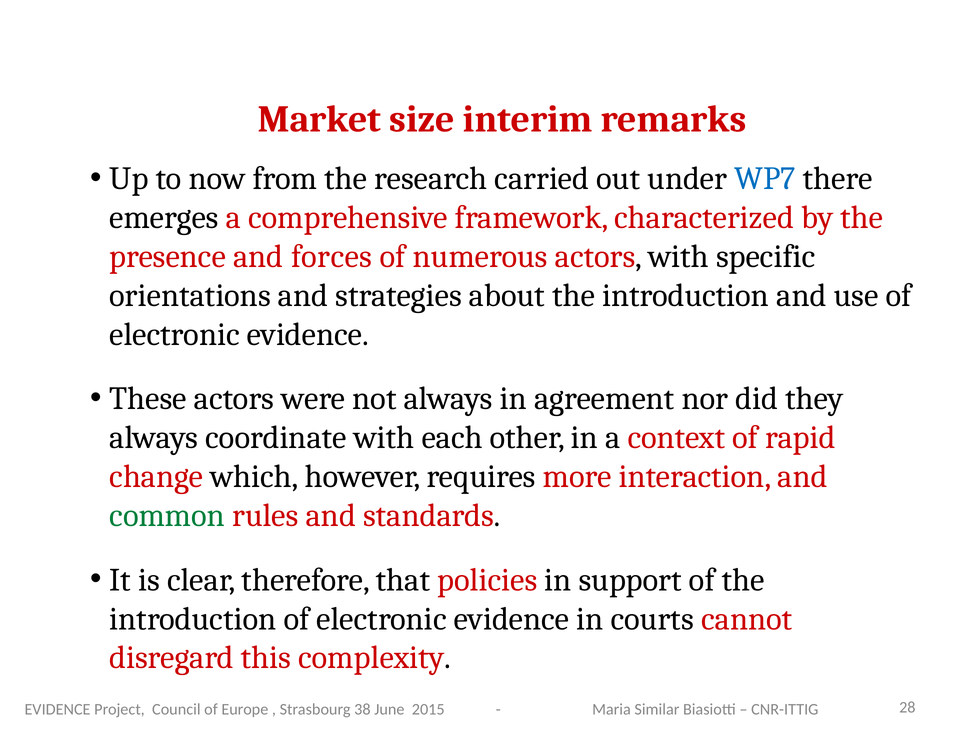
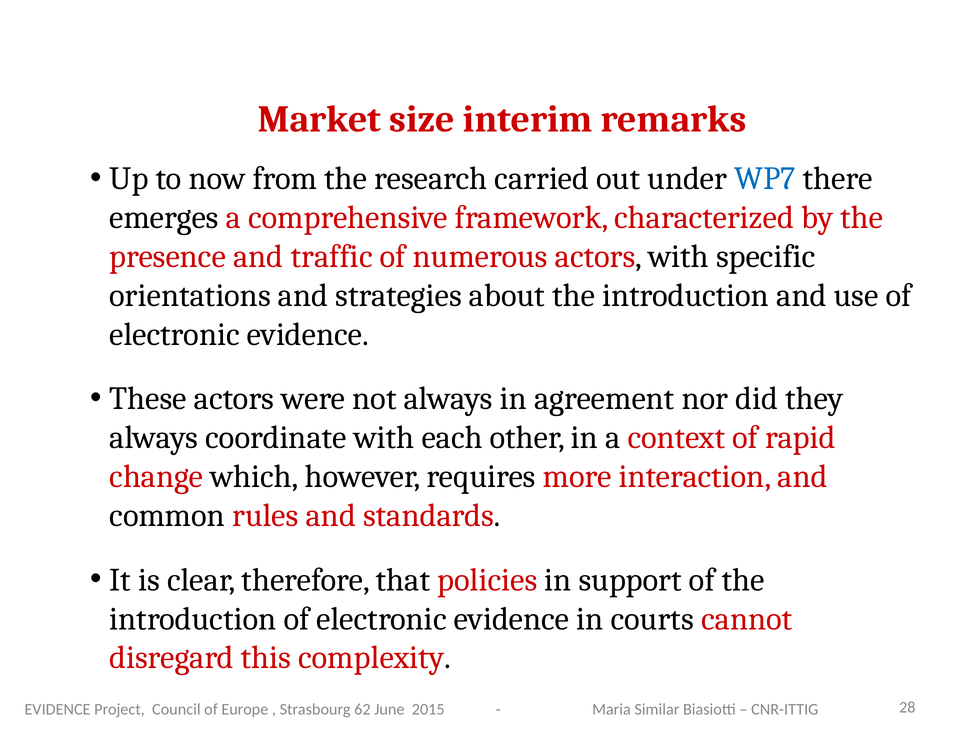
forces: forces -> traffic
common colour: green -> black
38: 38 -> 62
